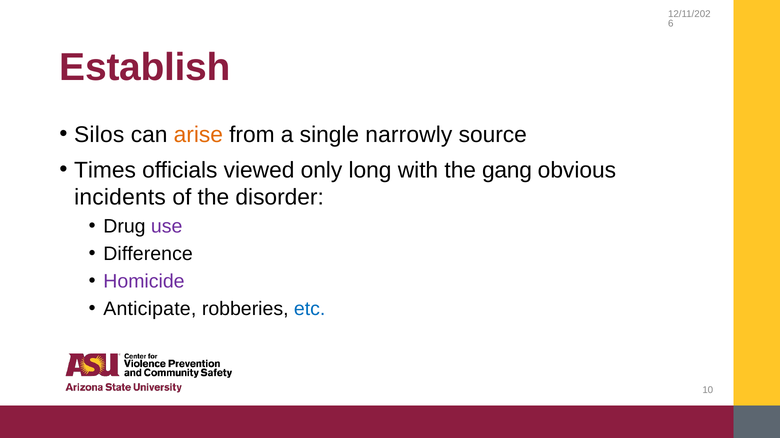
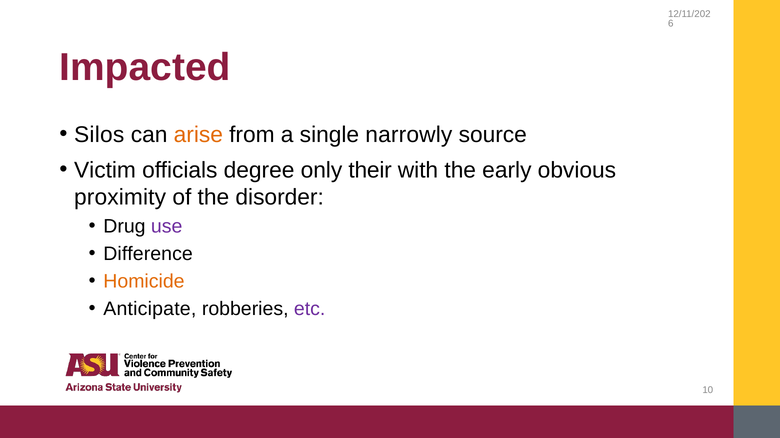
Establish: Establish -> Impacted
Times: Times -> Victim
viewed: viewed -> degree
long: long -> their
gang: gang -> early
incidents: incidents -> proximity
Homicide colour: purple -> orange
etc colour: blue -> purple
